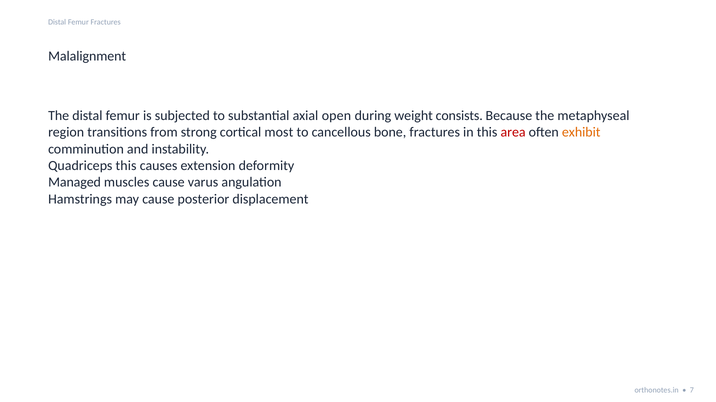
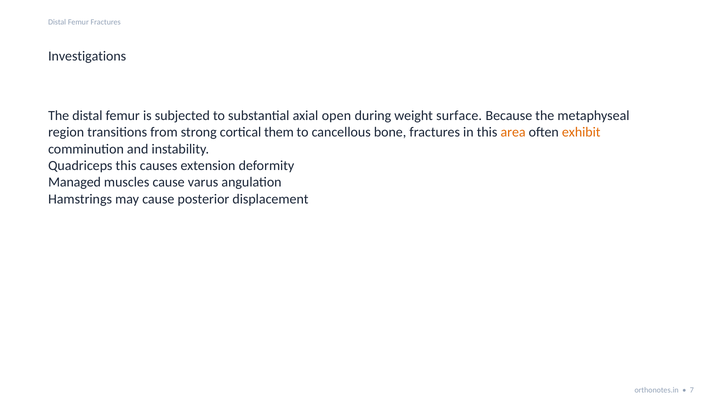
Malalignment: Malalignment -> Investigations
consists: consists -> surface
most: most -> them
area colour: red -> orange
